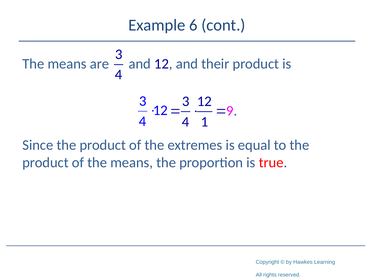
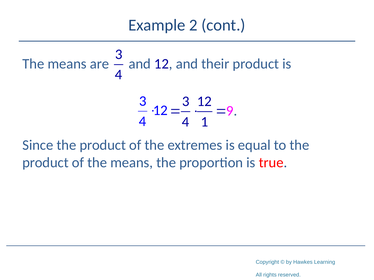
6: 6 -> 2
